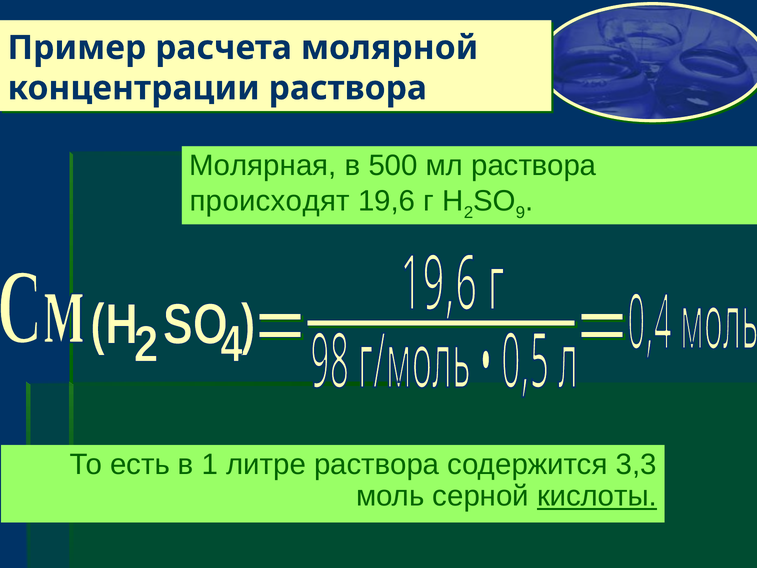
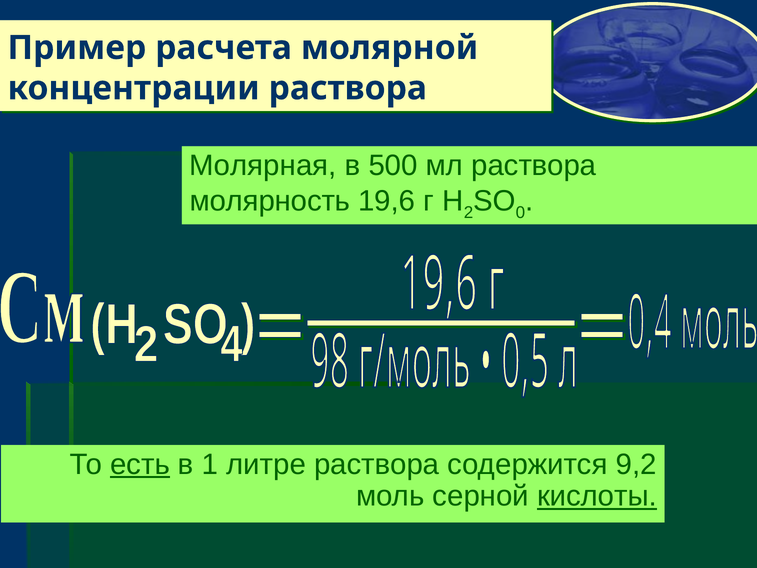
происходят: происходят -> молярность
9: 9 -> 0
есть underline: none -> present
3,3: 3,3 -> 9,2
